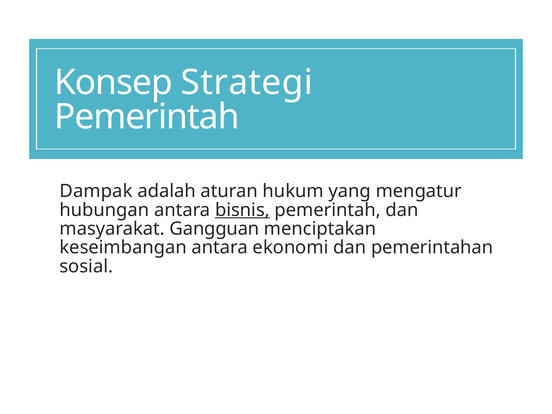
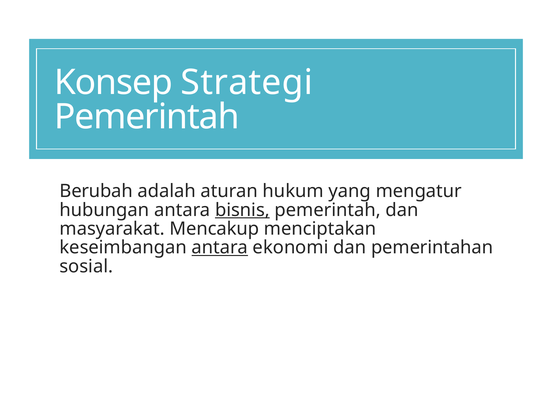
Dampak: Dampak -> Berubah
Gangguan: Gangguan -> Mencakup
antara at (220, 248) underline: none -> present
